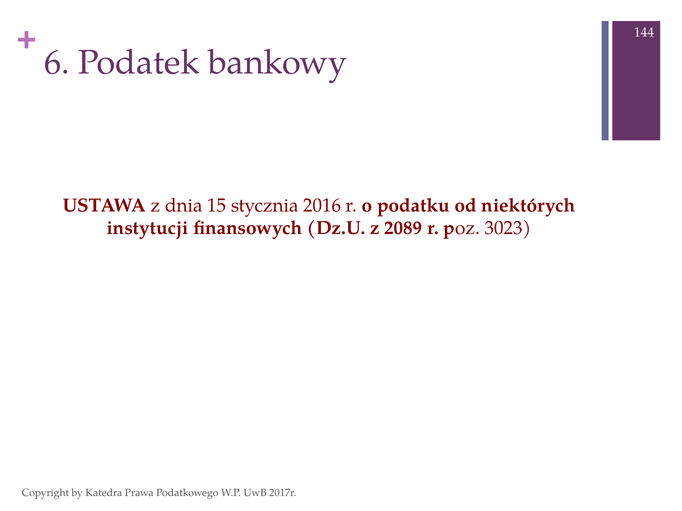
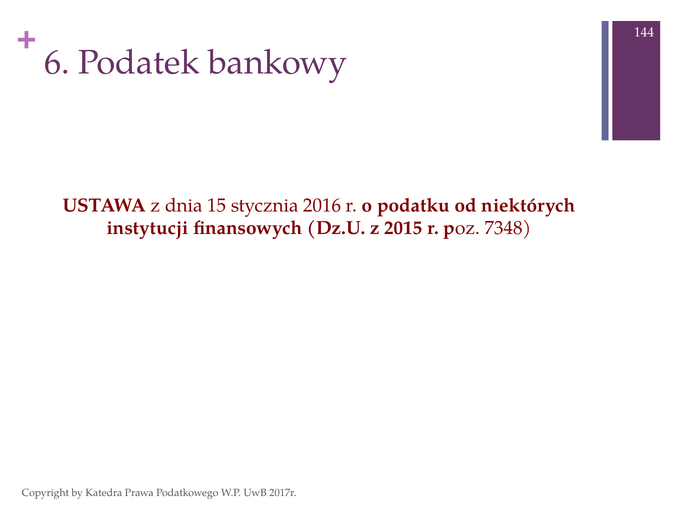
2089: 2089 -> 2015
3023: 3023 -> 7348
